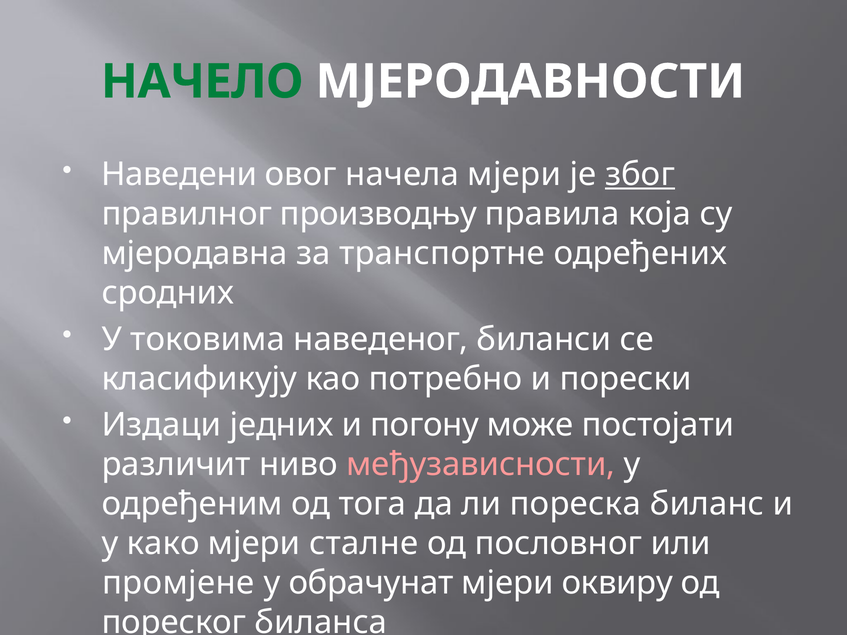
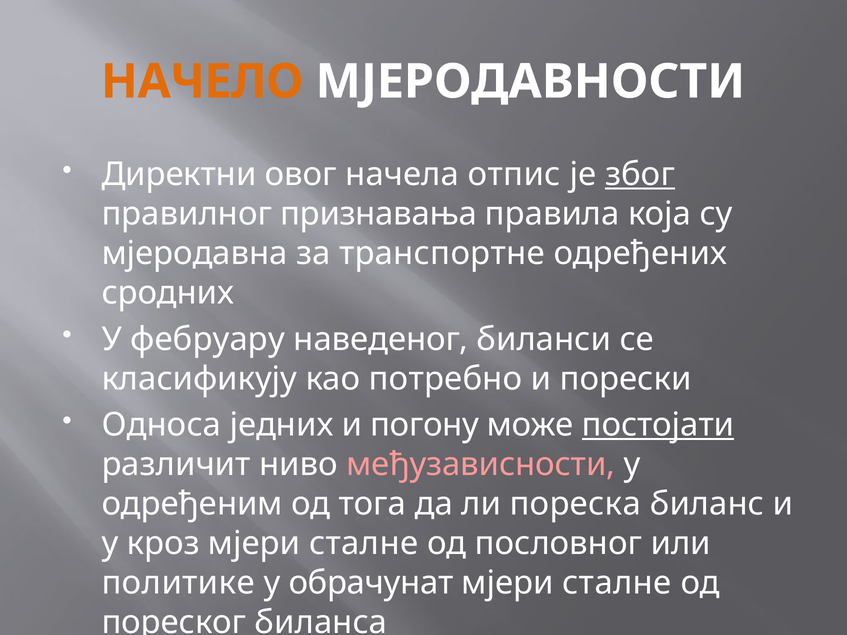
НАЧЕЛО colour: green -> orange
Наведени: Наведени -> Директни
начела мјери: мјери -> отпис
производњу: производњу -> признавања
токовима: токовима -> фебруару
Издаци: Издаци -> Односа
постојати underline: none -> present
како: како -> кроз
промјене: промјене -> политике
оквиру at (617, 583): оквиру -> сталне
